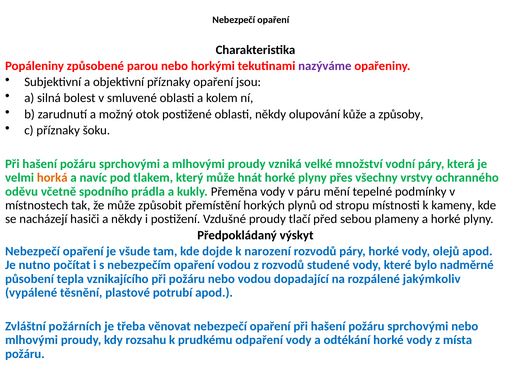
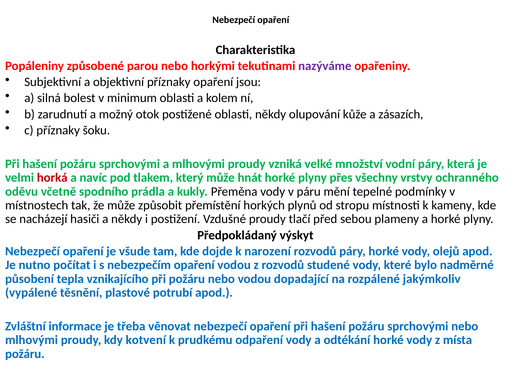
smluvené: smluvené -> minimum
způsoby: způsoby -> zásazích
horká colour: orange -> red
požárních: požárních -> informace
rozsahu: rozsahu -> kotvení
